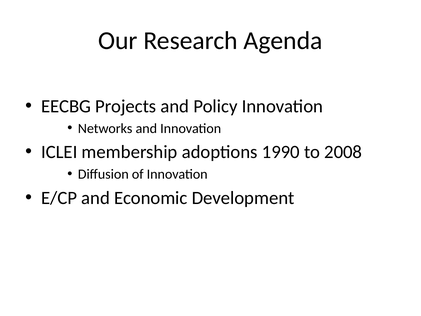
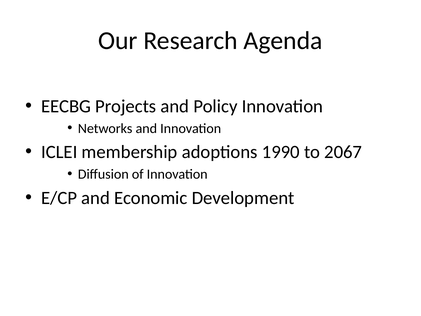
2008: 2008 -> 2067
